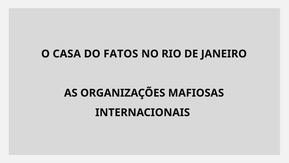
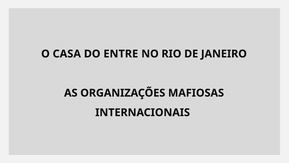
FATOS: FATOS -> ENTRE
